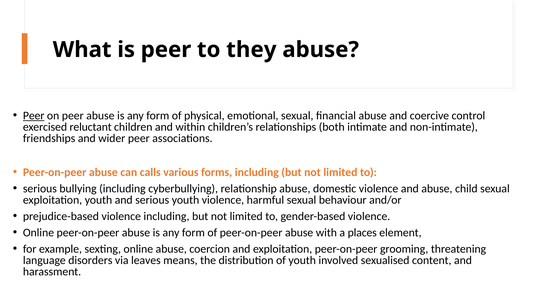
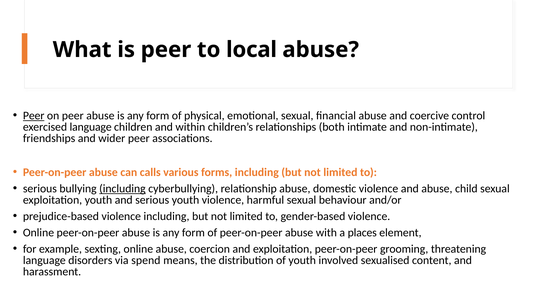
they: they -> local
exercised reluctant: reluctant -> language
including at (122, 189) underline: none -> present
leaves: leaves -> spend
